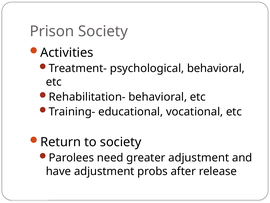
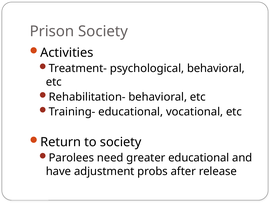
greater adjustment: adjustment -> educational
